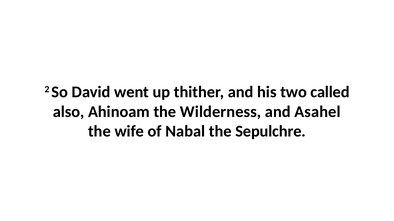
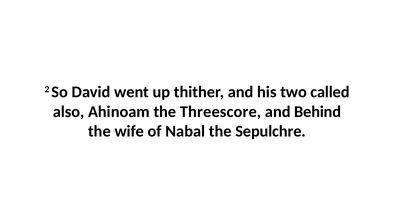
Wilderness: Wilderness -> Threescore
Asahel: Asahel -> Behind
